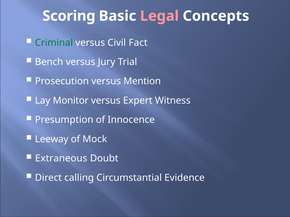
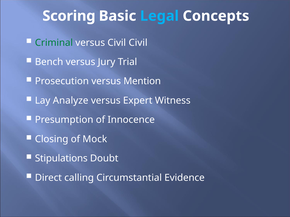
Legal colour: pink -> light blue
Civil Fact: Fact -> Civil
Monitor: Monitor -> Analyze
Leeway: Leeway -> Closing
Extraneous: Extraneous -> Stipulations
